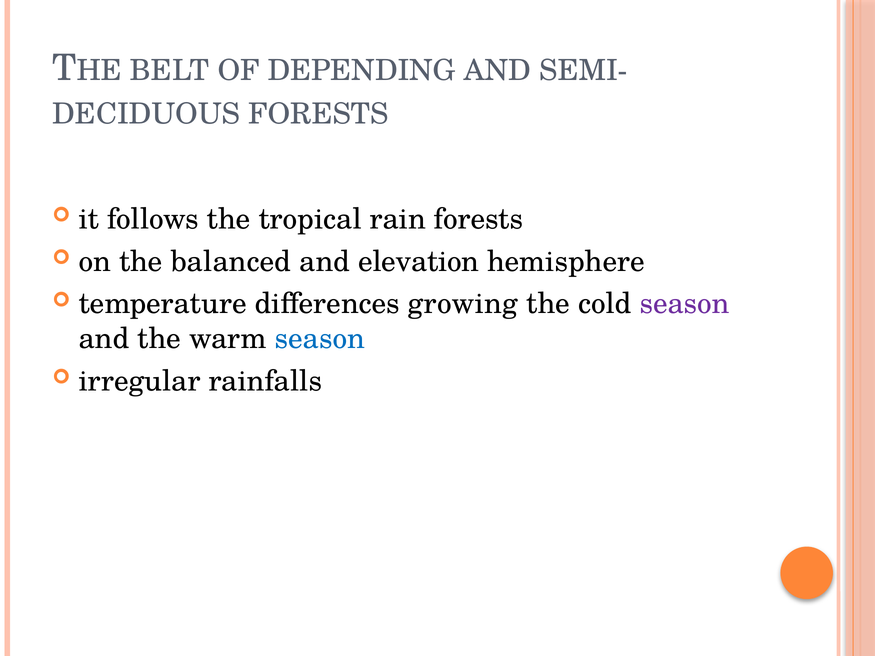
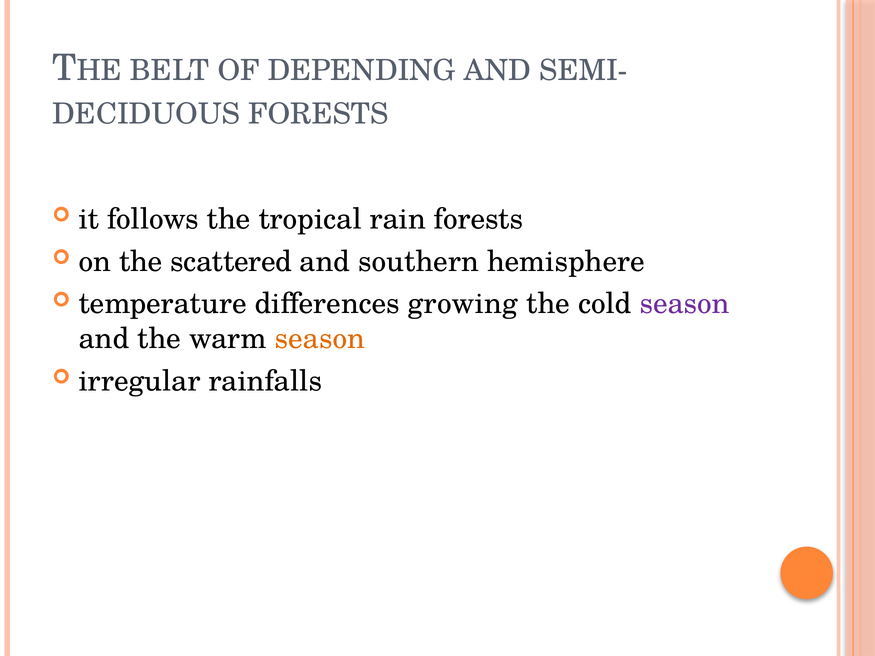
balanced: balanced -> scattered
elevation: elevation -> southern
season at (320, 339) colour: blue -> orange
